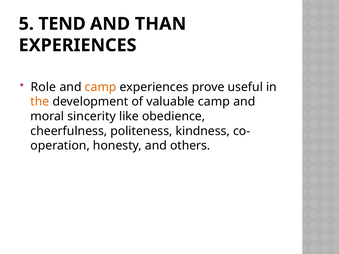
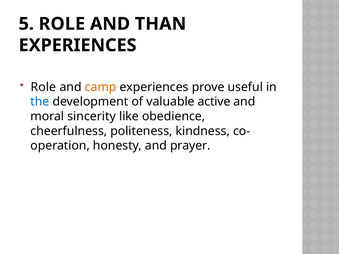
5 TEND: TEND -> ROLE
the colour: orange -> blue
valuable camp: camp -> active
others: others -> prayer
